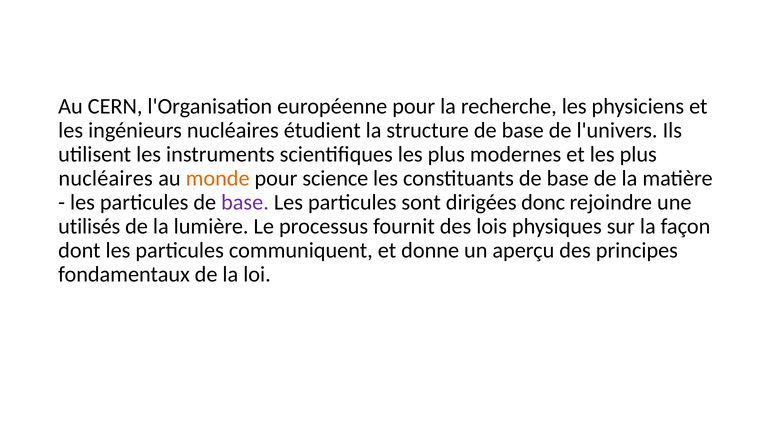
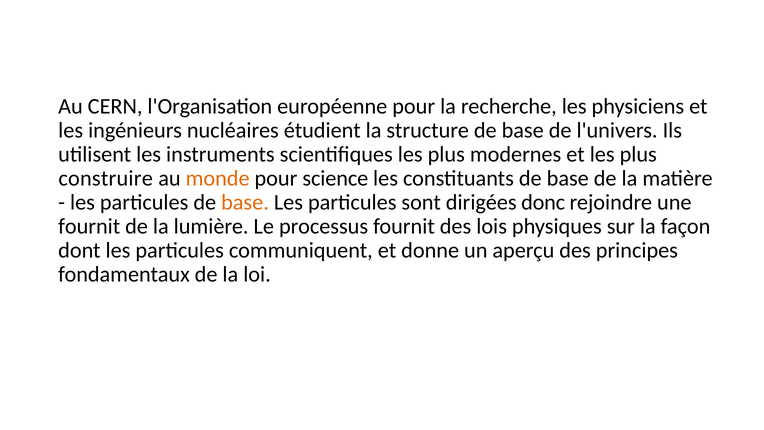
nucléaires at (106, 178): nucléaires -> construire
base at (245, 202) colour: purple -> orange
utilisés at (89, 226): utilisés -> fournit
